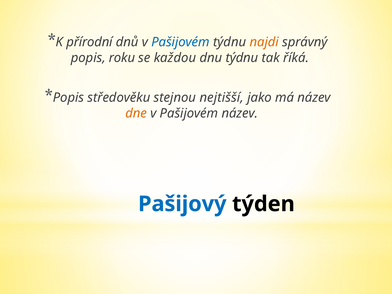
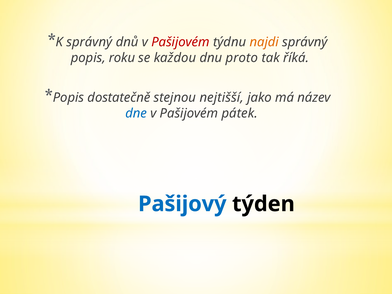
K přírodní: přírodní -> správný
Pašijovém at (180, 42) colour: blue -> red
dnu týdnu: týdnu -> proto
středověku: středověku -> dostatečně
dne colour: orange -> blue
Pašijovém název: název -> pátek
